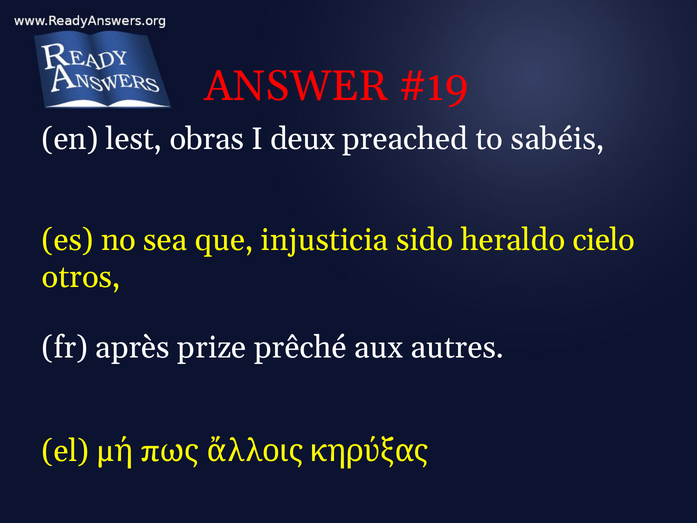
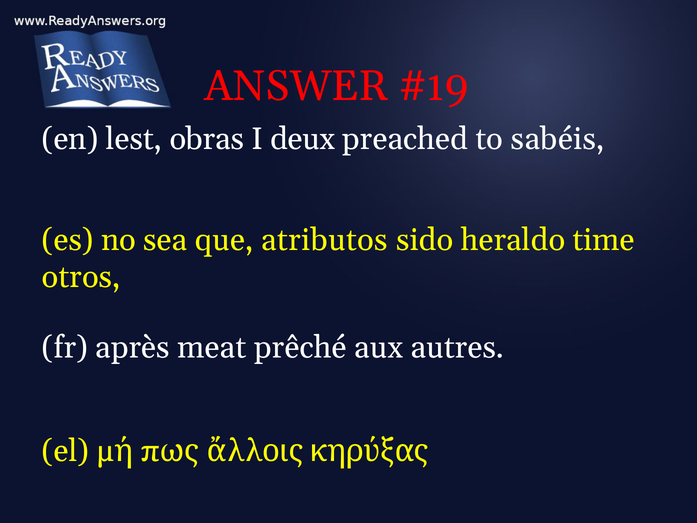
injusticia: injusticia -> atributos
cielo: cielo -> time
prize: prize -> meat
